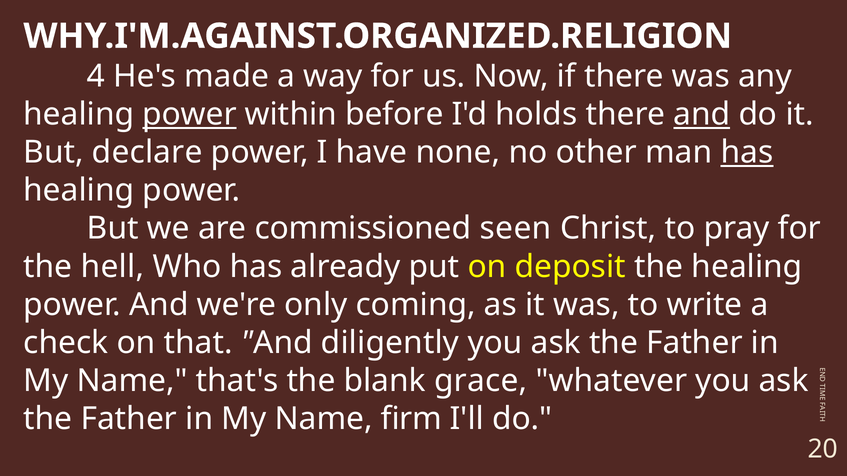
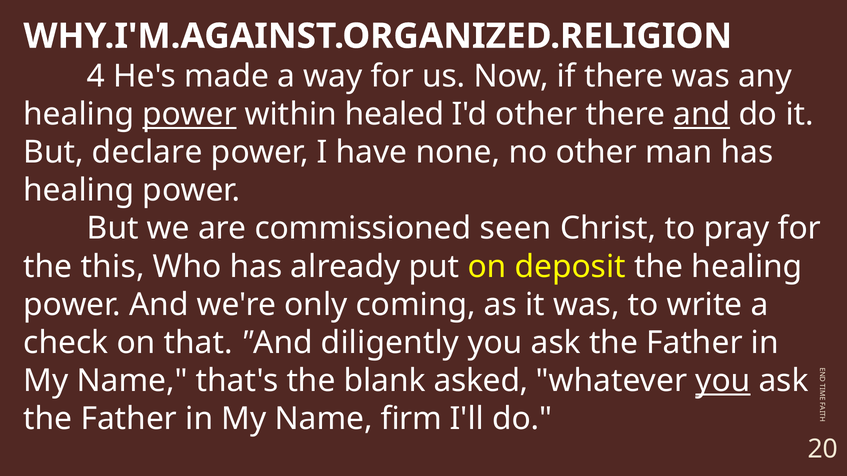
before: before -> healed
I'd holds: holds -> other
has at (747, 152) underline: present -> none
hell: hell -> this
grace: grace -> asked
you at (723, 381) underline: none -> present
